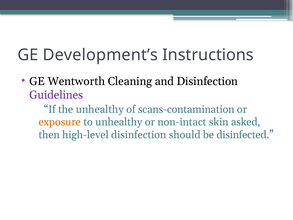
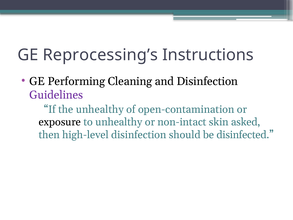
Development’s: Development’s -> Reprocessing’s
Wentworth: Wentworth -> Performing
scans-contamination: scans-contamination -> open-contamination
exposure colour: orange -> black
